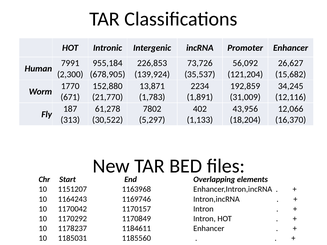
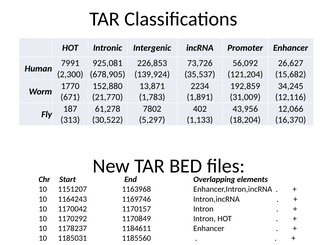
955,184: 955,184 -> 925,081
